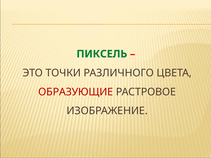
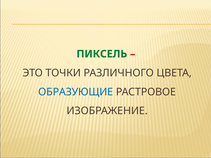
ОБРАЗУЮЩИЕ colour: red -> blue
